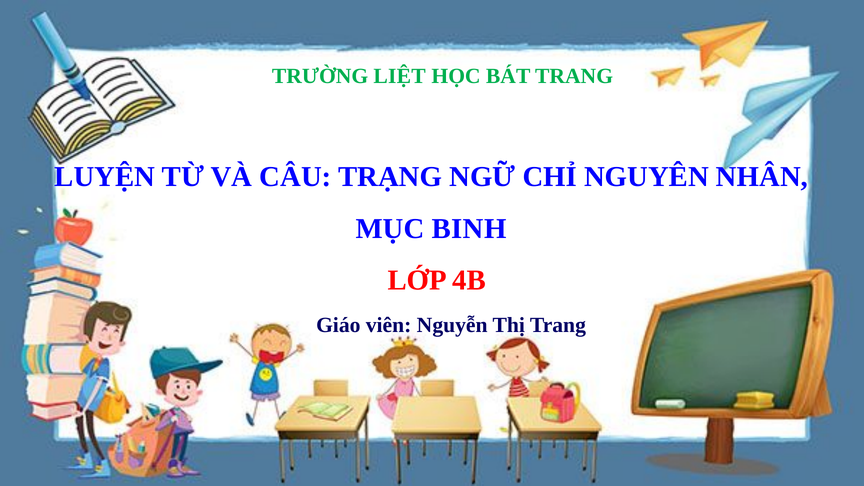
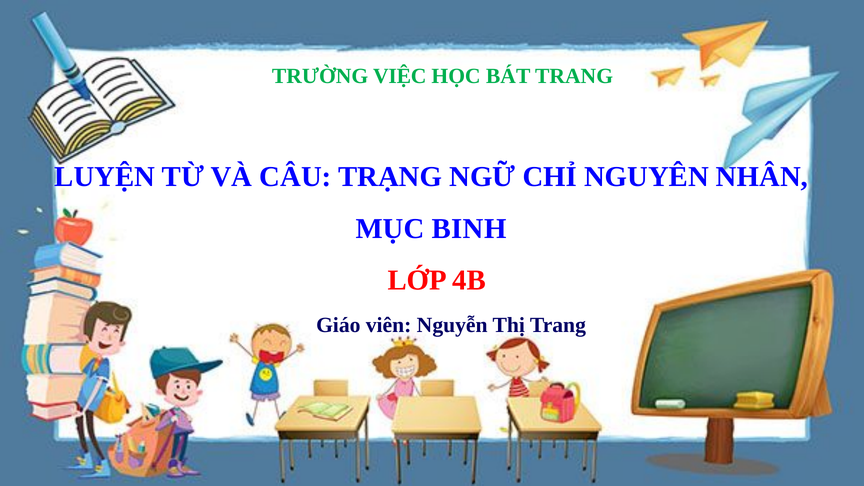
LIỆT: LIỆT -> VIỆC
